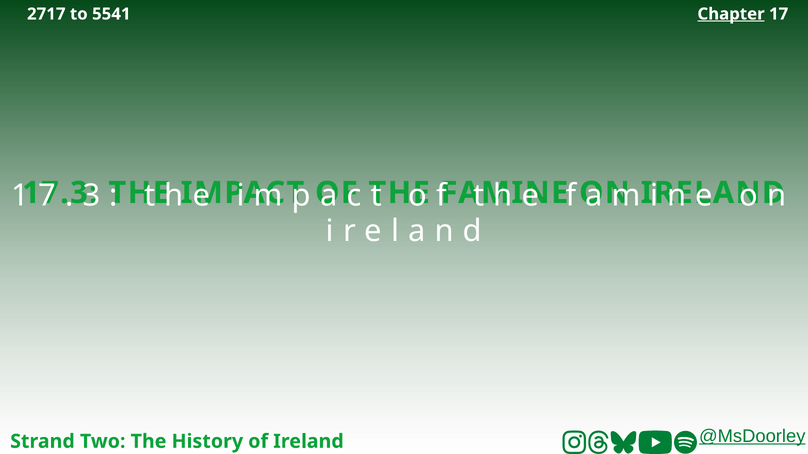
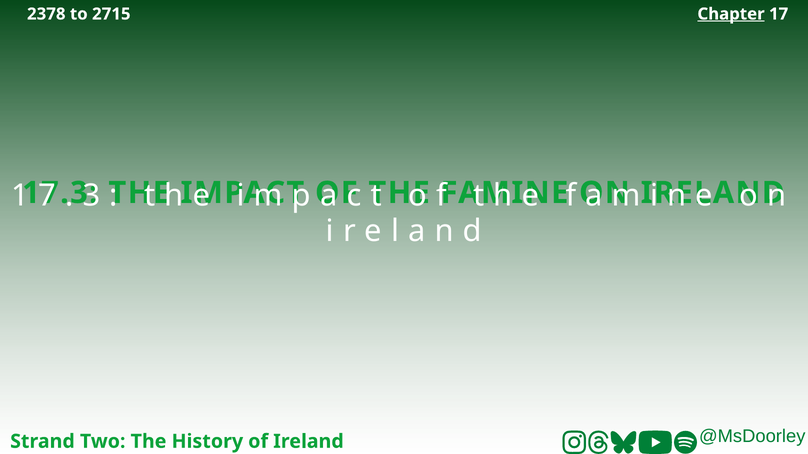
2717: 2717 -> 2378
5541: 5541 -> 2715
@MsDoorley underline: present -> none
